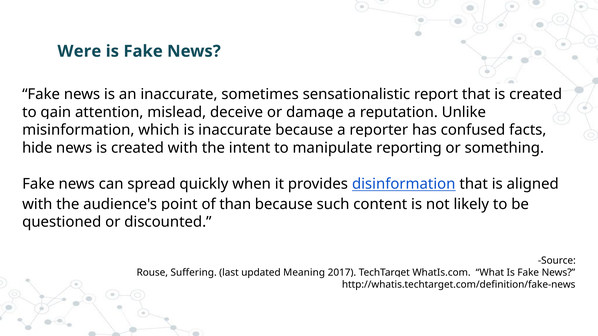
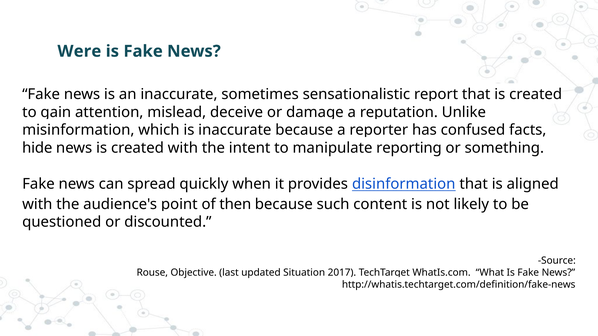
than: than -> then
Suffering: Suffering -> Objective
Meaning: Meaning -> Situation
